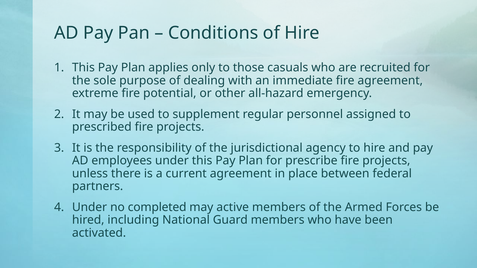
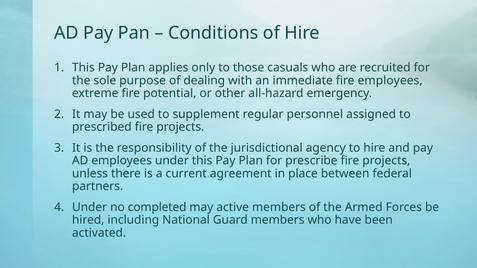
fire agreement: agreement -> employees
